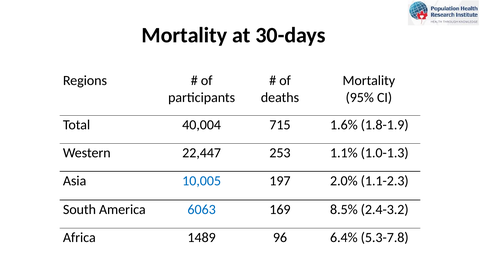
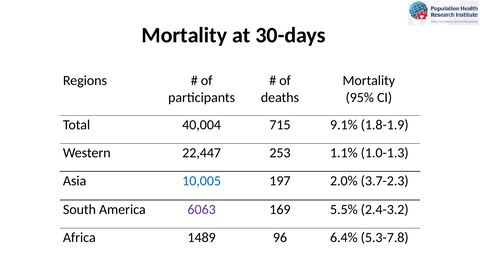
1.6%: 1.6% -> 9.1%
1.1-2.3: 1.1-2.3 -> 3.7-2.3
6063 colour: blue -> purple
8.5%: 8.5% -> 5.5%
